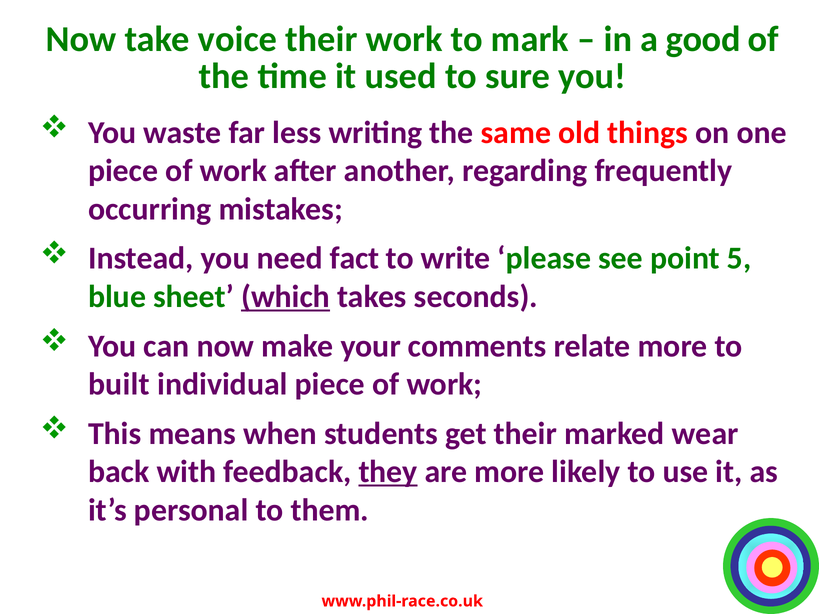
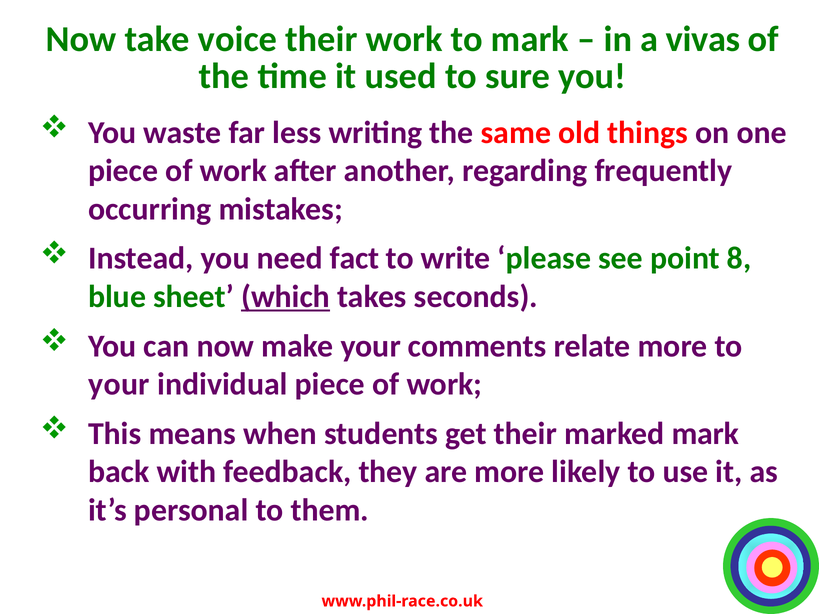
good: good -> vivas
5: 5 -> 8
built at (119, 384): built -> your
marked wear: wear -> mark
they underline: present -> none
